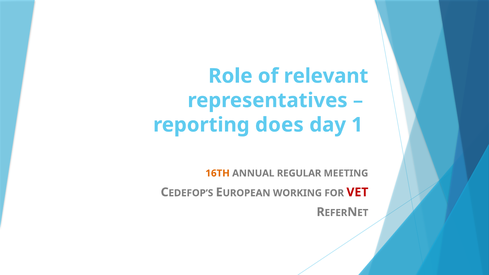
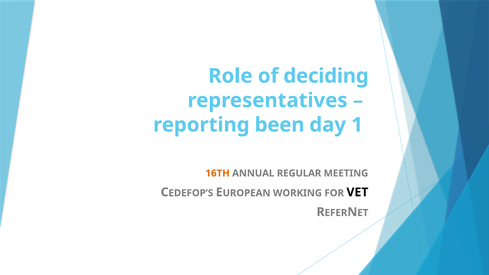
relevant: relevant -> deciding
does: does -> been
VET colour: red -> black
